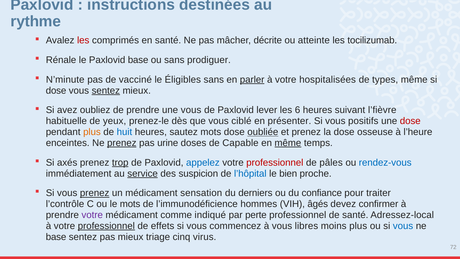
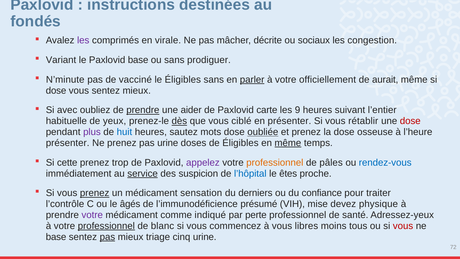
rythme: rythme -> fondés
les at (83, 40) colour: red -> purple
en santé: santé -> virale
atteinte: atteinte -> sociaux
tocilizumab: tocilizumab -> congestion
Rénale: Rénale -> Variant
hospitalisées: hospitalisées -> officiellement
types: types -> aurait
sentez at (106, 90) underline: present -> none
avez: avez -> avec
prendre at (143, 110) underline: none -> present
une vous: vous -> aider
lever: lever -> carte
6: 6 -> 9
l’fièvre: l’fièvre -> l’entier
dès underline: none -> present
positifs: positifs -> rétablir
plus at (92, 132) colour: orange -> purple
enceintes at (68, 143): enceintes -> présenter
prenez at (122, 143) underline: present -> none
de Capable: Capable -> Éligibles
axés: axés -> cette
trop underline: present -> none
appelez colour: blue -> purple
professionnel at (275, 162) colour: red -> orange
bien: bien -> êtes
le mots: mots -> âgés
hommes: hommes -> présumé
âgés: âgés -> mise
confirmer: confirmer -> physique
Adressez-local: Adressez-local -> Adressez-yeux
effets: effets -> blanc
moins plus: plus -> tous
vous at (403, 226) colour: blue -> red
pas at (107, 237) underline: none -> present
cinq virus: virus -> urine
